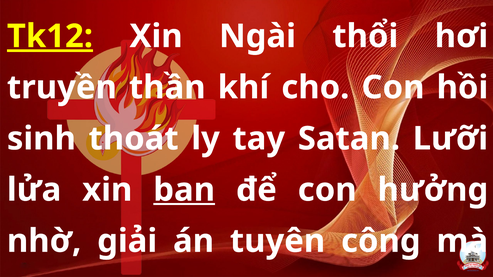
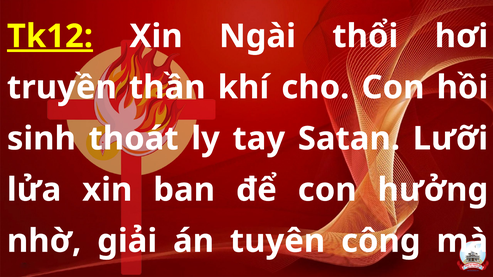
ban underline: present -> none
